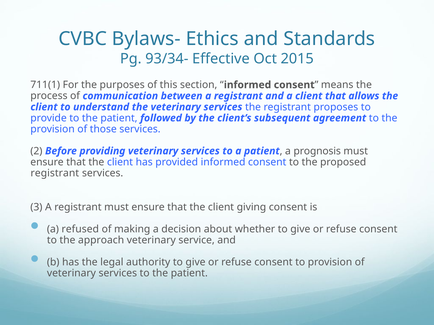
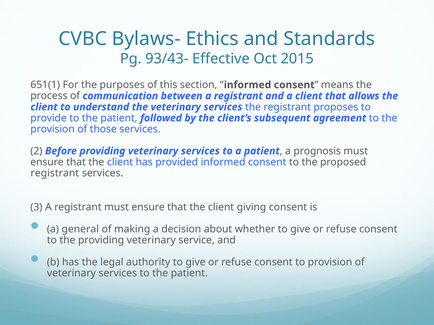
93/34-: 93/34- -> 93/43-
711(1: 711(1 -> 651(1
refused: refused -> general
the approach: approach -> providing
